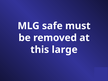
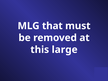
safe: safe -> that
